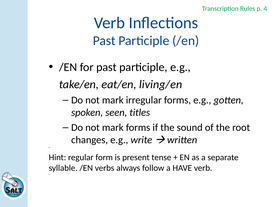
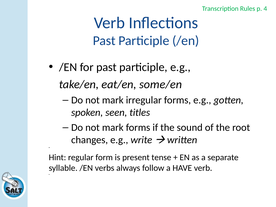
living/en: living/en -> some/en
